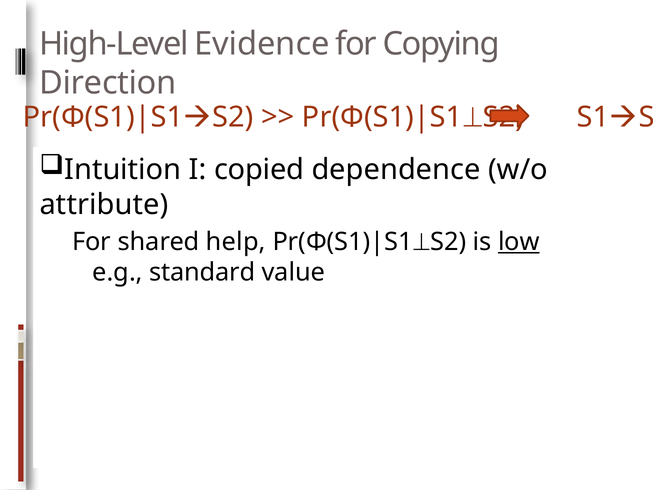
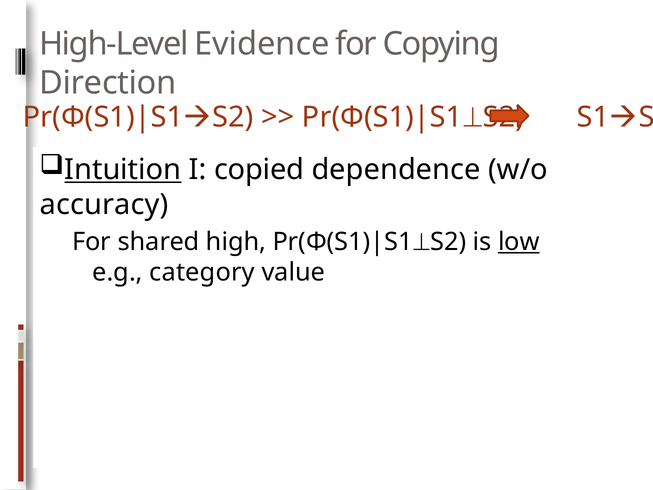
Intuition underline: none -> present
attribute: attribute -> accuracy
help: help -> high
standard: standard -> category
